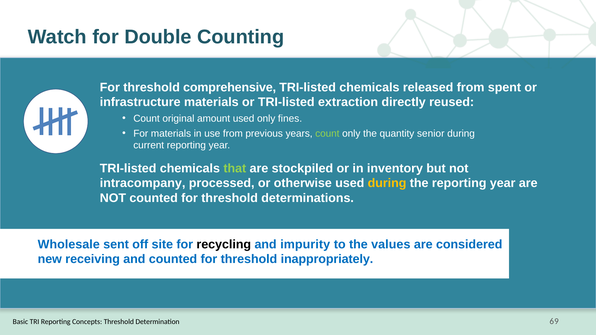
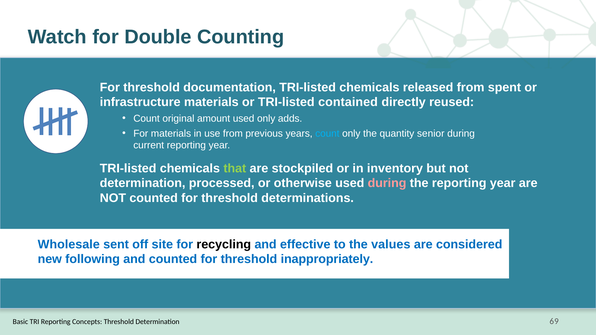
comprehensive: comprehensive -> documentation
extraction: extraction -> contained
fines: fines -> adds
count at (327, 134) colour: light green -> light blue
intracompany at (143, 183): intracompany -> determination
during at (387, 183) colour: yellow -> pink
impurity: impurity -> effective
receiving: receiving -> following
